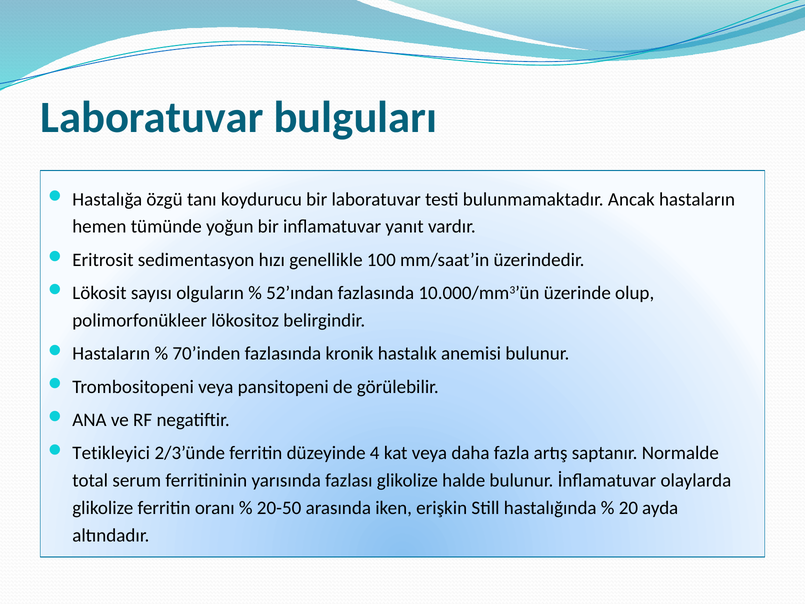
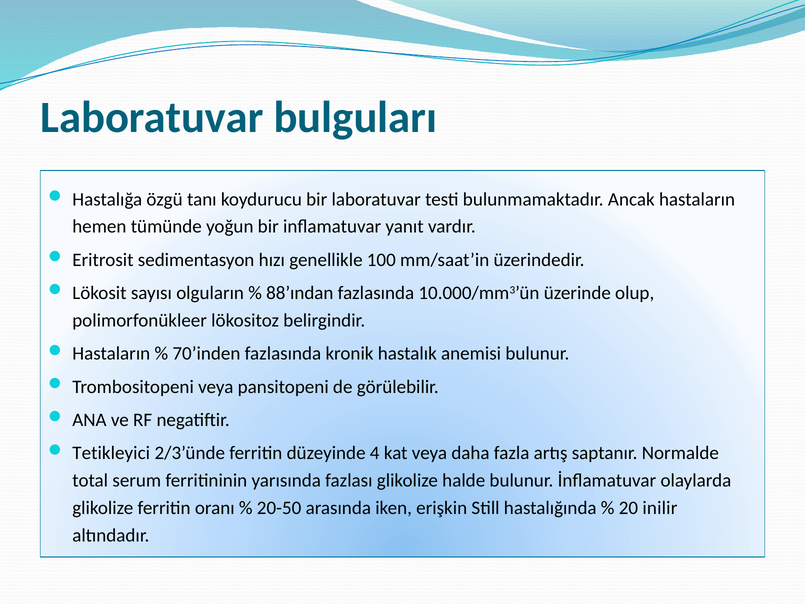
52’ından: 52’ından -> 88’ından
ayda: ayda -> inilir
